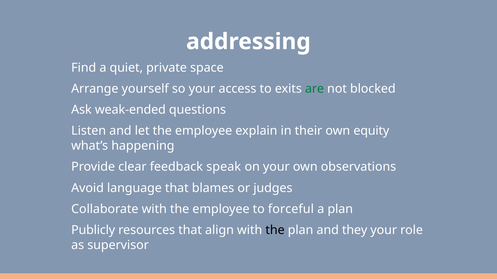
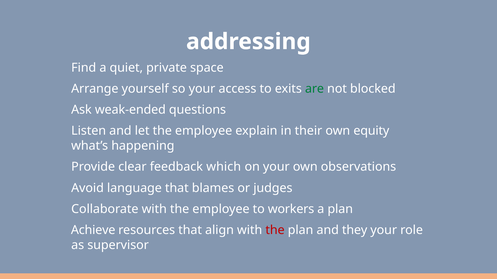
speak: speak -> which
forceful: forceful -> workers
Publicly: Publicly -> Achieve
the at (275, 231) colour: black -> red
